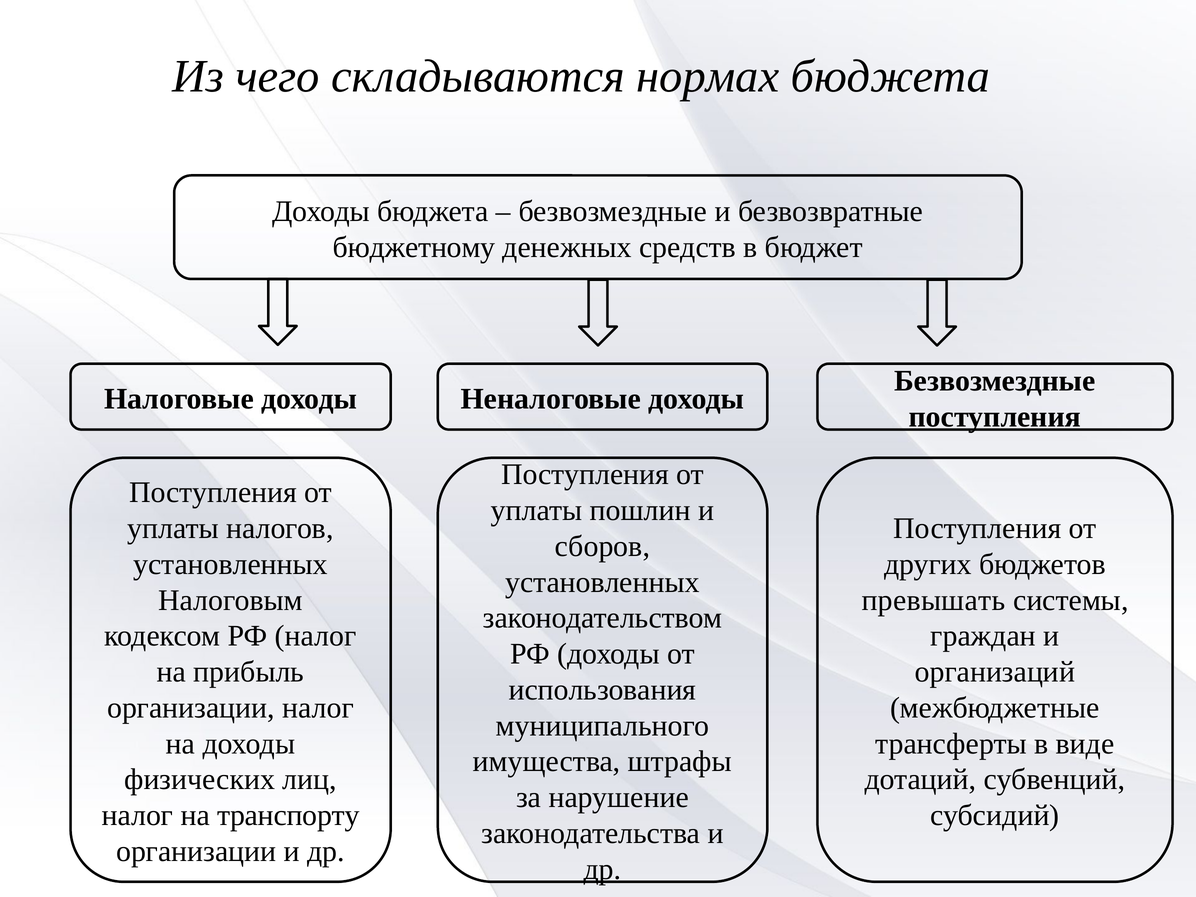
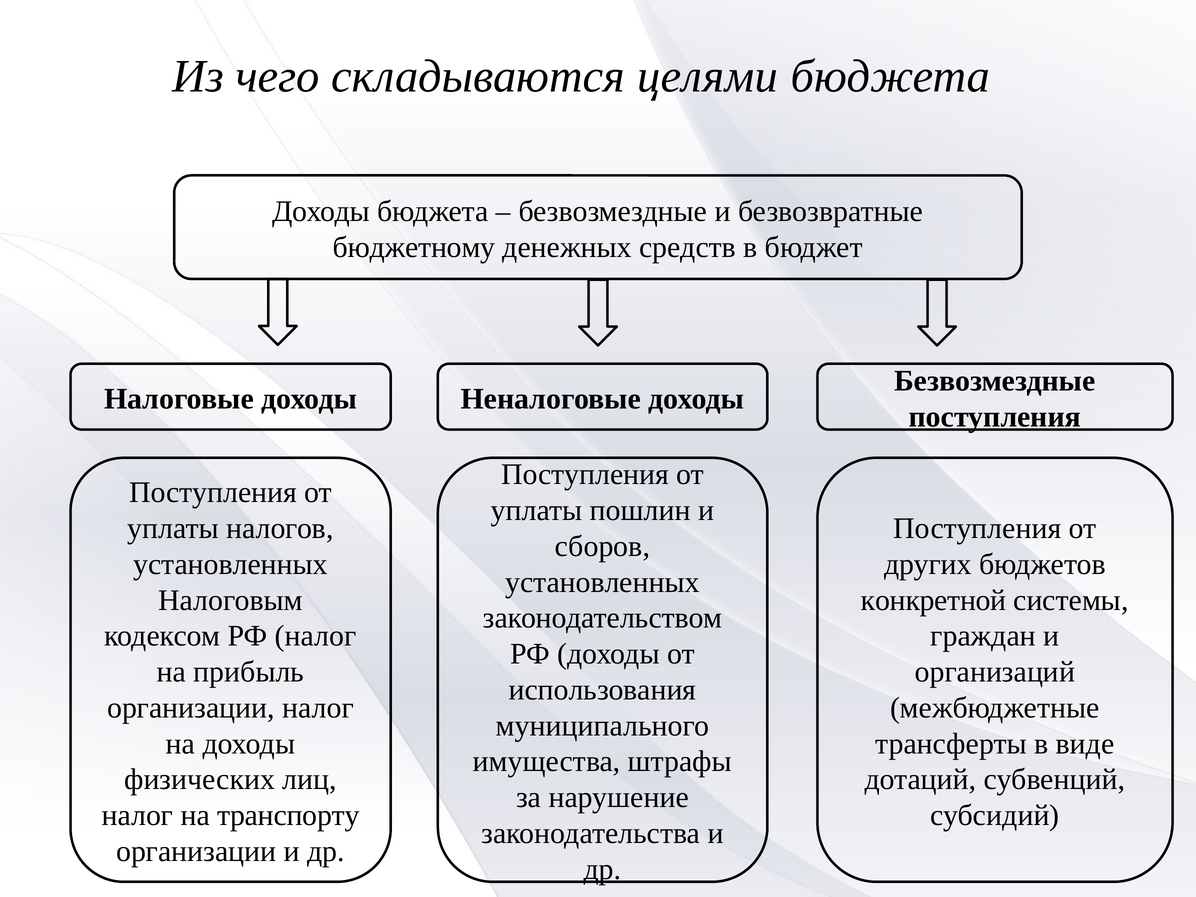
нормах: нормах -> целями
превышать: превышать -> конкретной
